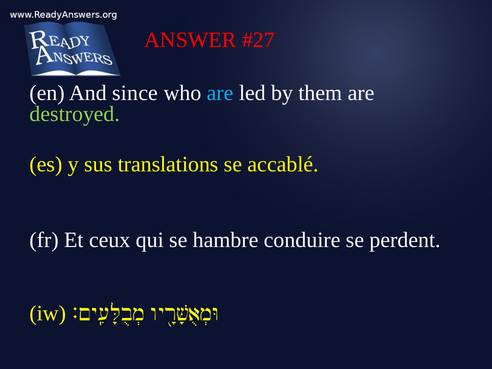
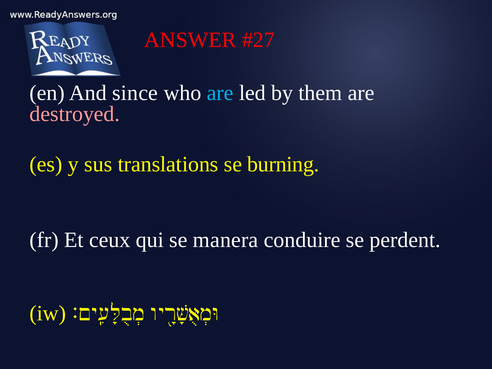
destroyed colour: light green -> pink
accablé: accablé -> burning
hambre: hambre -> manera
